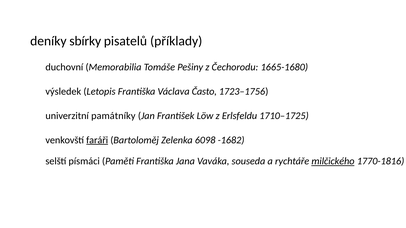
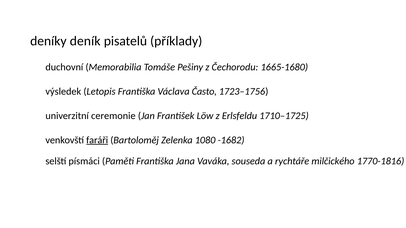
sbírky: sbírky -> deník
památníky: památníky -> ceremonie
6098: 6098 -> 1080
milčického underline: present -> none
